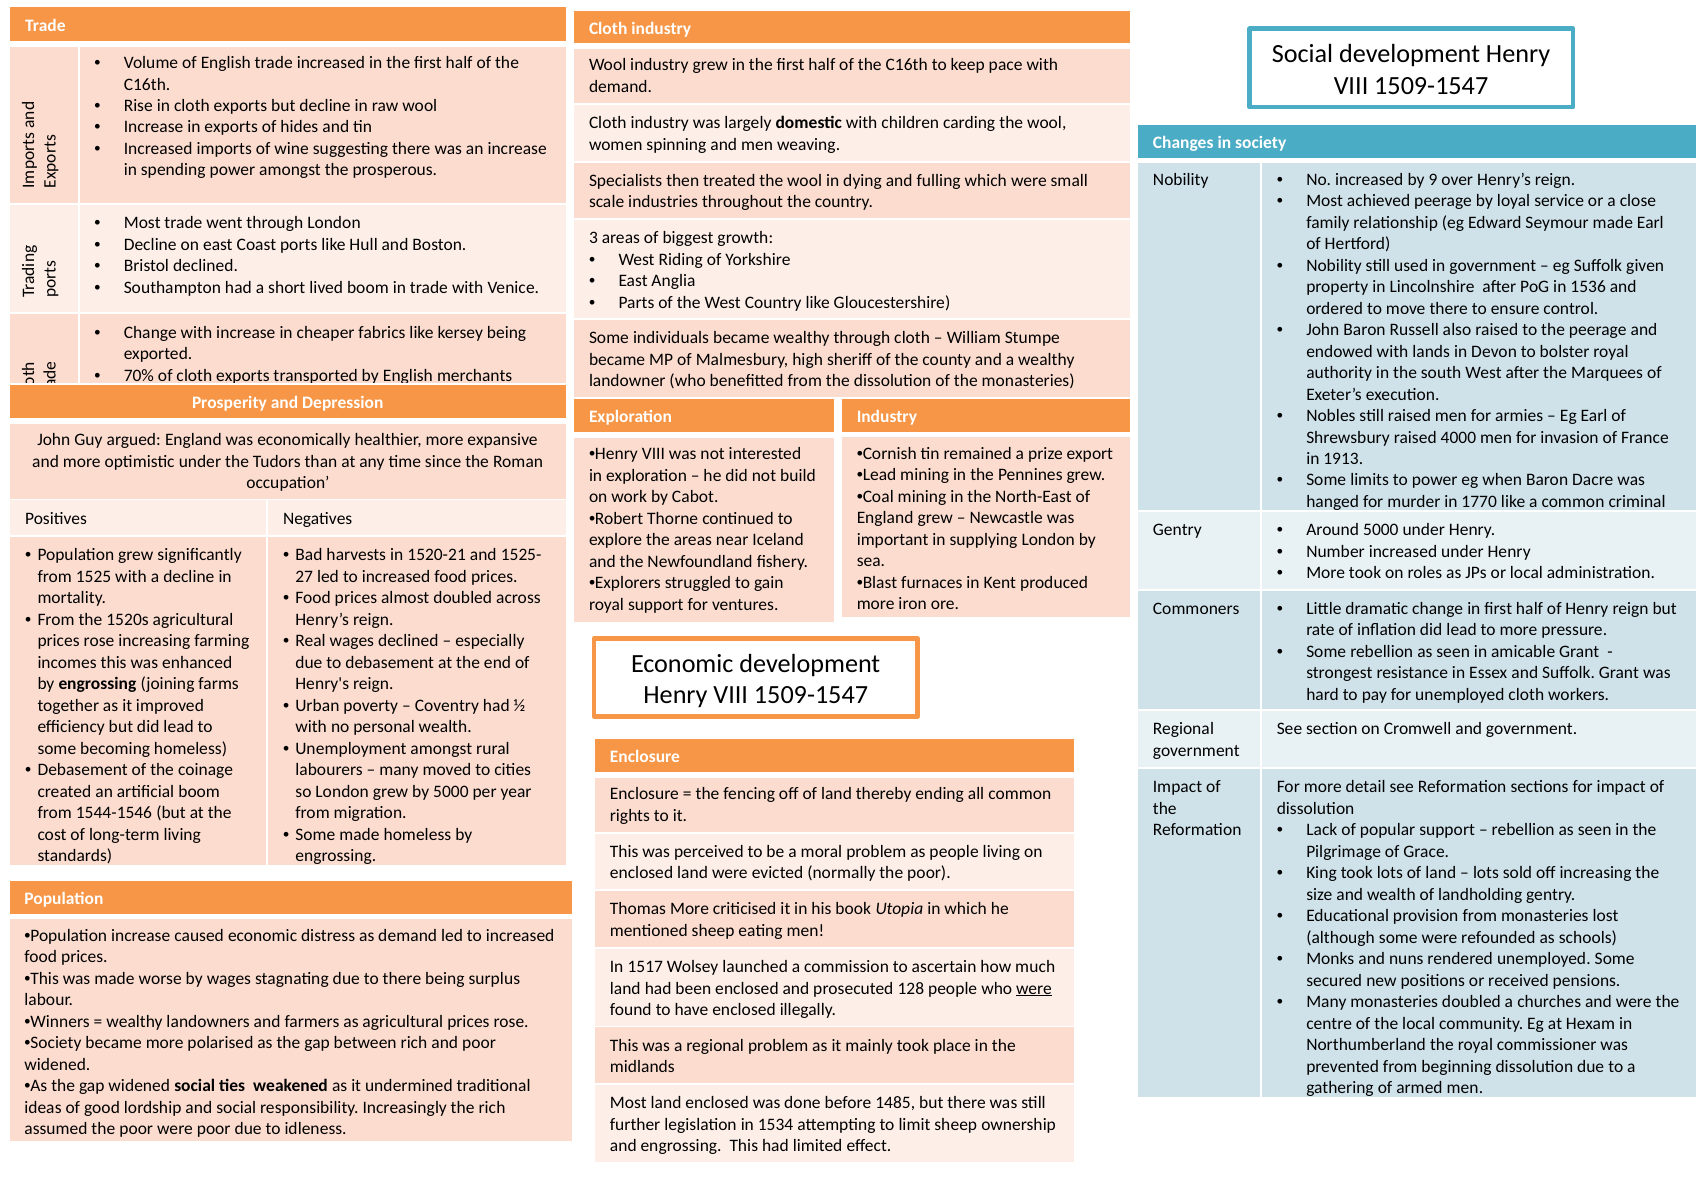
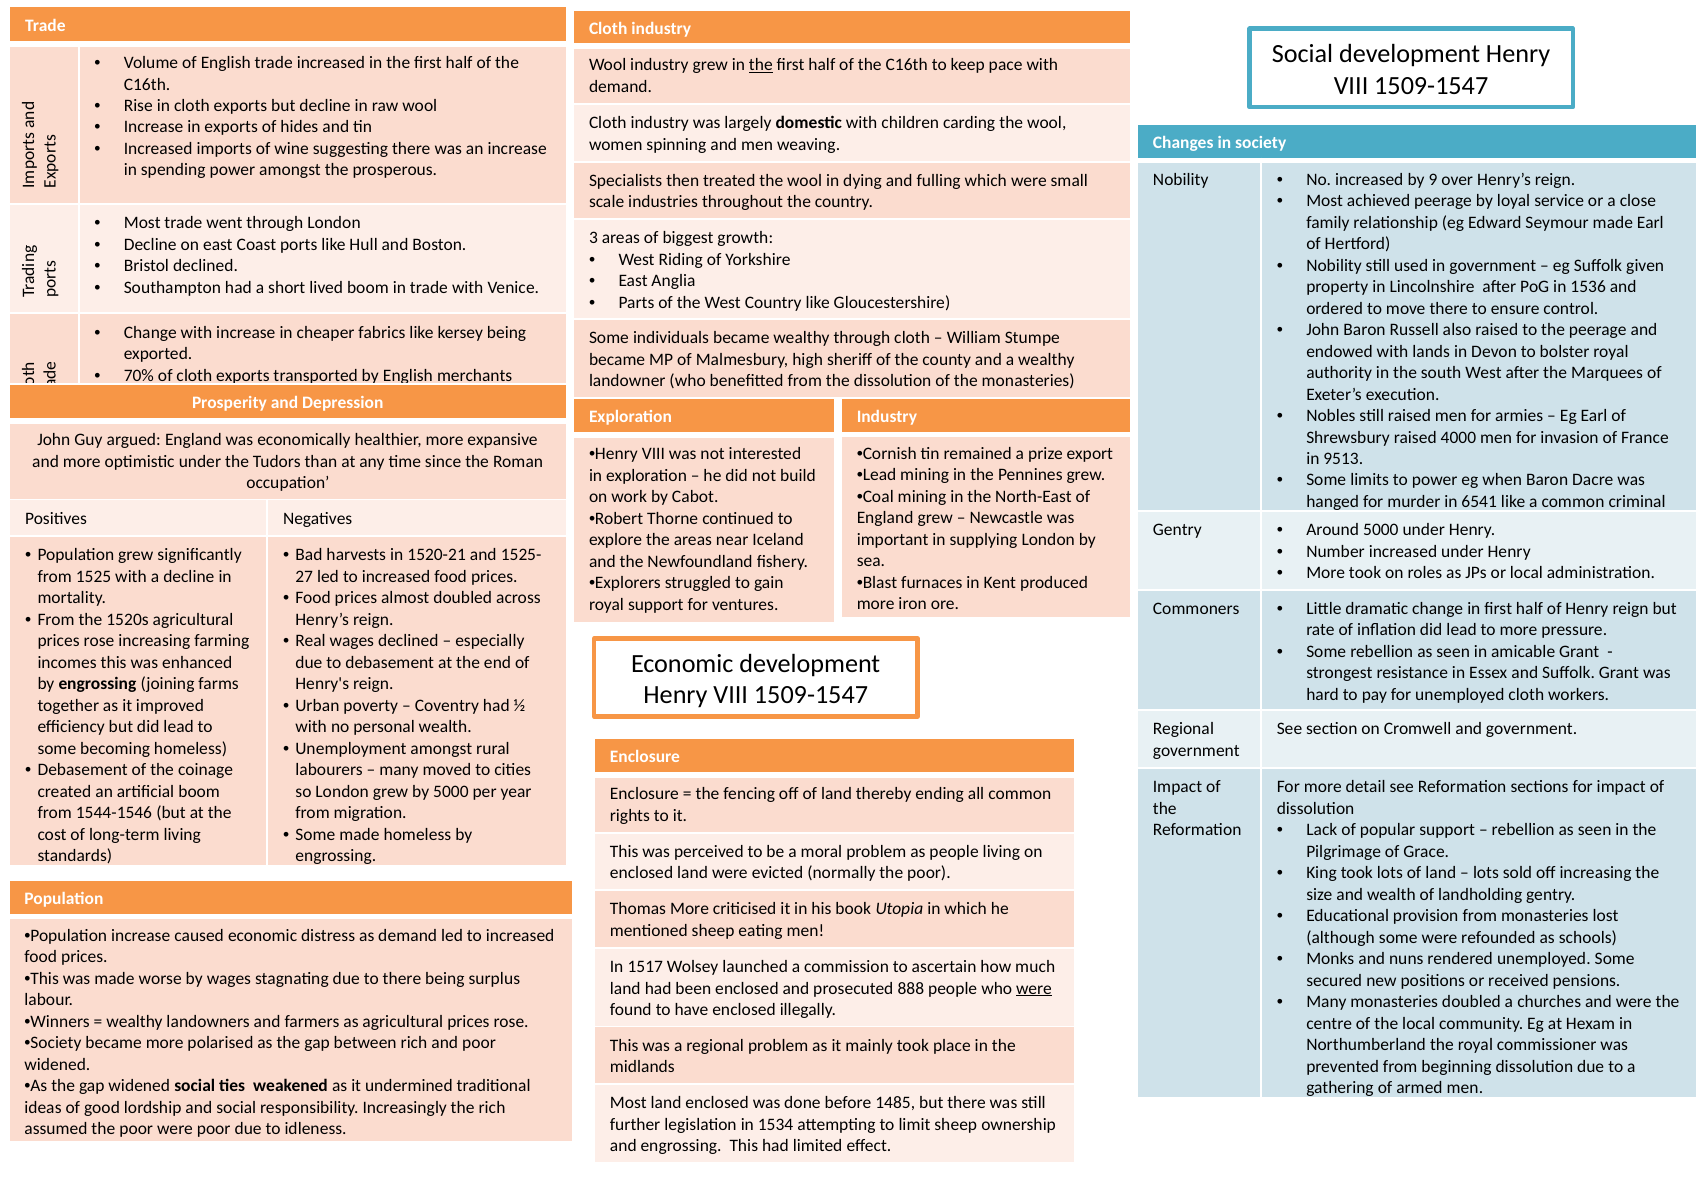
the at (761, 65) underline: none -> present
1913: 1913 -> 9513
1770: 1770 -> 6541
128: 128 -> 888
